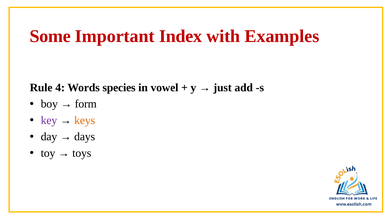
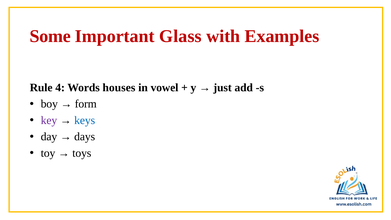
Index: Index -> Glass
species: species -> houses
keys colour: orange -> blue
